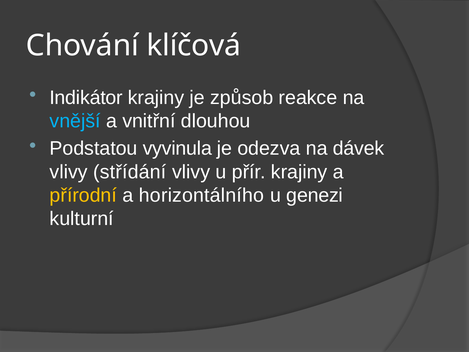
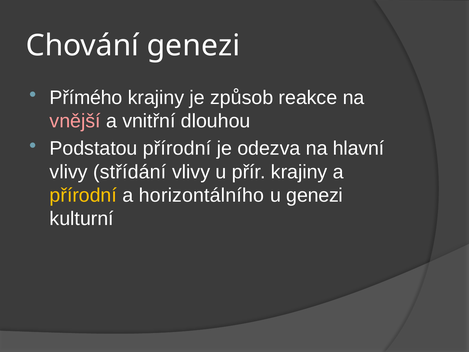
Chování klíčová: klíčová -> genezi
Indikátor: Indikátor -> Přímého
vnější colour: light blue -> pink
Podstatou vyvinula: vyvinula -> přírodní
dávek: dávek -> hlavní
